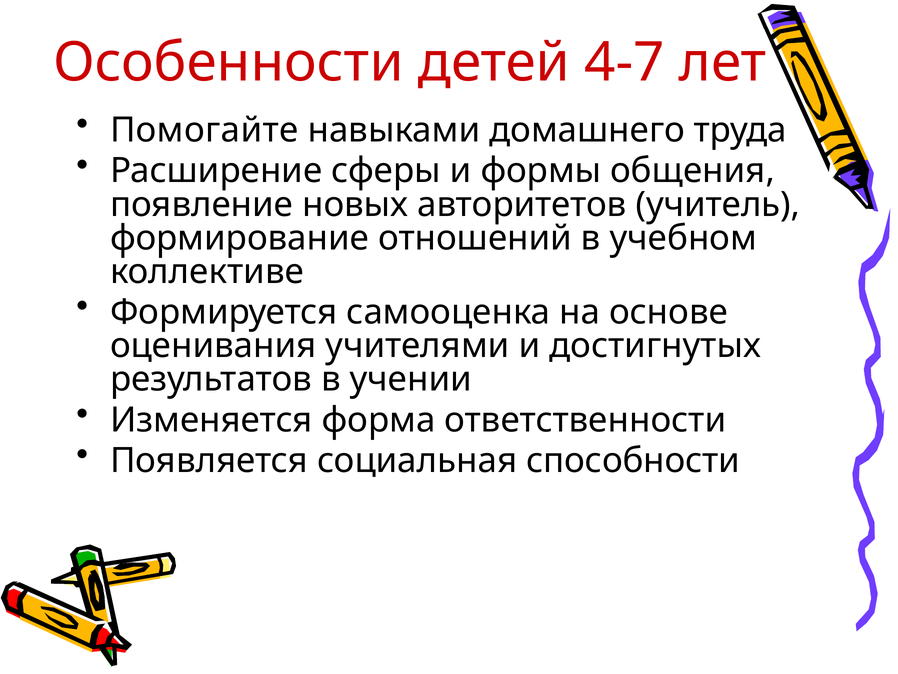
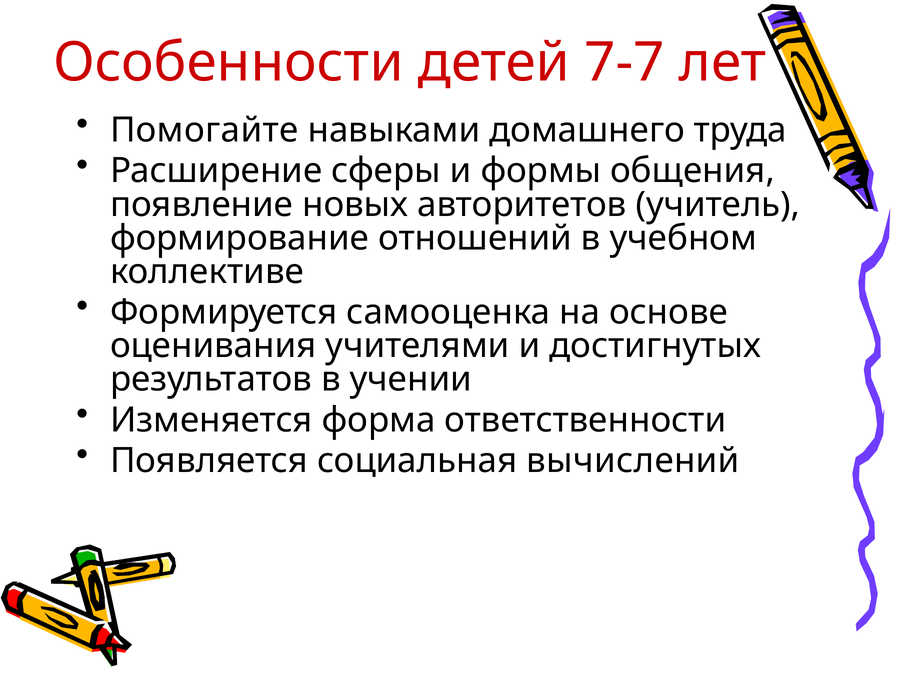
4-7: 4-7 -> 7-7
способности: способности -> вычислений
